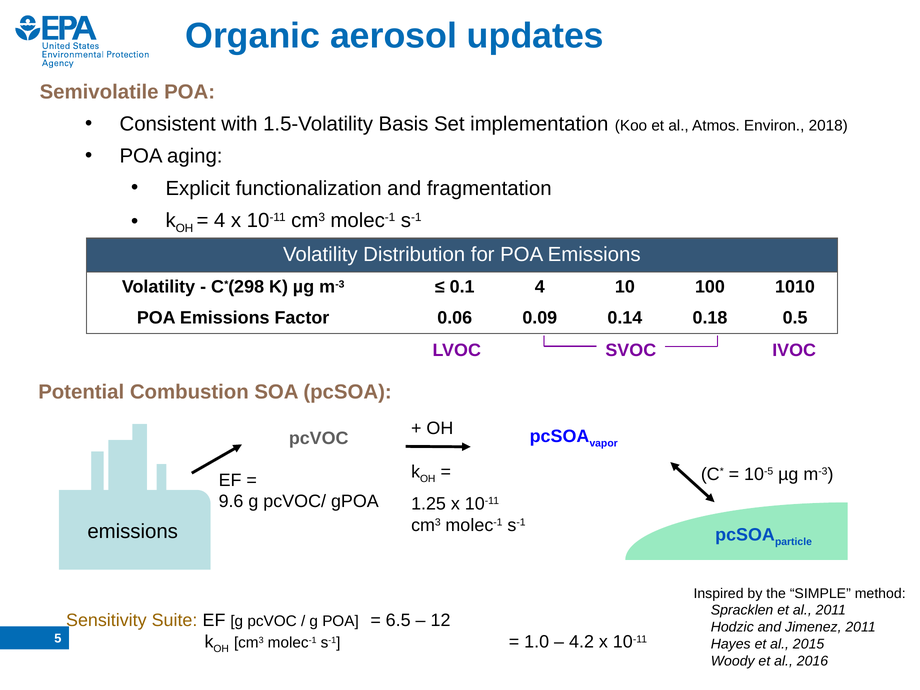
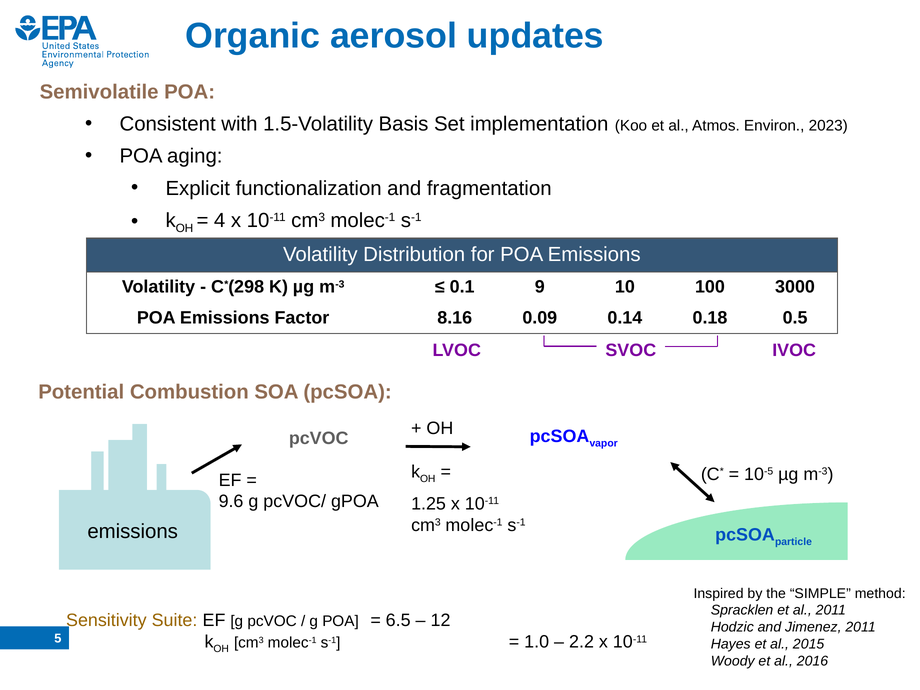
2018: 2018 -> 2023
0.1 4: 4 -> 9
1010: 1010 -> 3000
0.06: 0.06 -> 8.16
4.2: 4.2 -> 2.2
